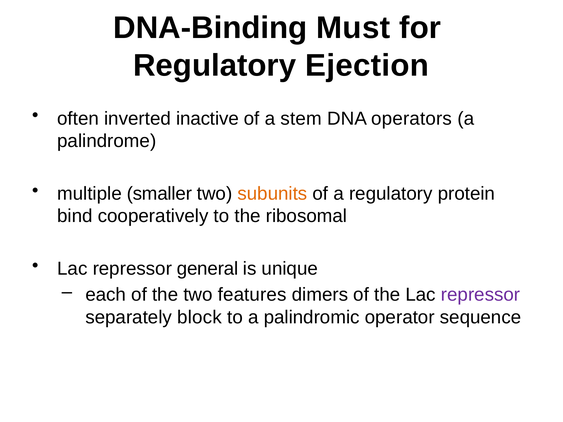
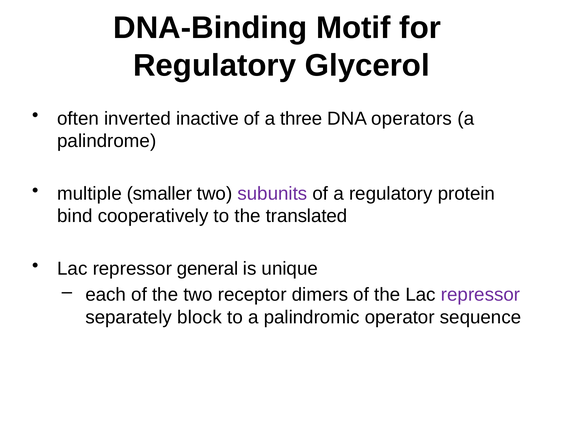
Must: Must -> Motif
Ejection: Ejection -> Glycerol
stem: stem -> three
subunits colour: orange -> purple
ribosomal: ribosomal -> translated
features: features -> receptor
